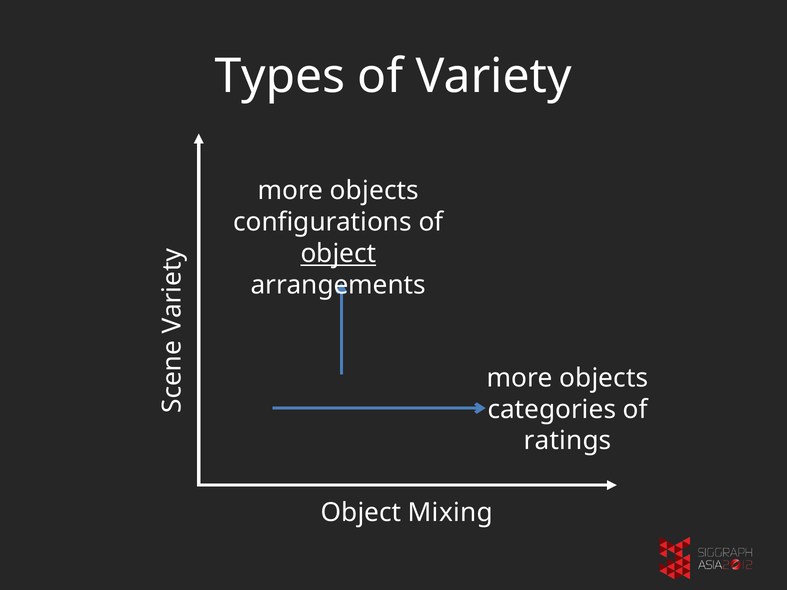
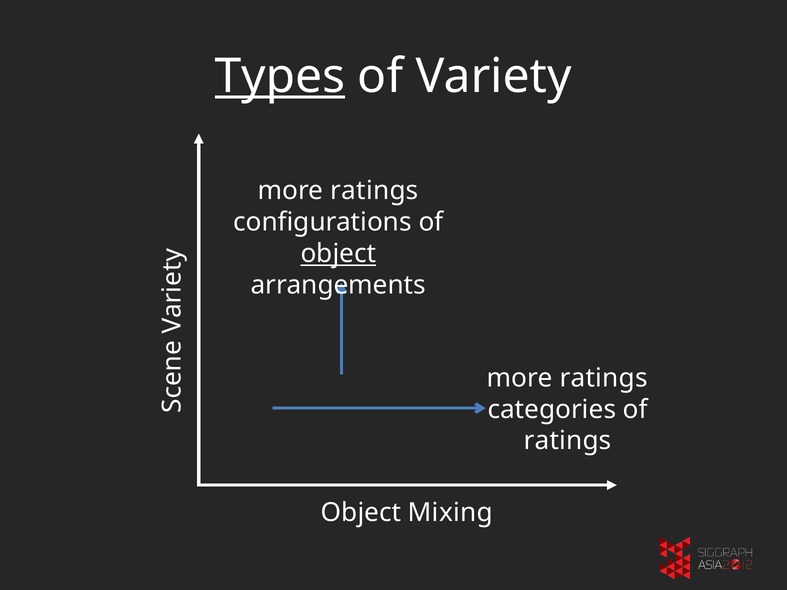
Types underline: none -> present
objects at (374, 191): objects -> ratings
objects at (604, 378): objects -> ratings
